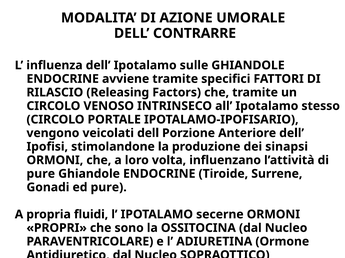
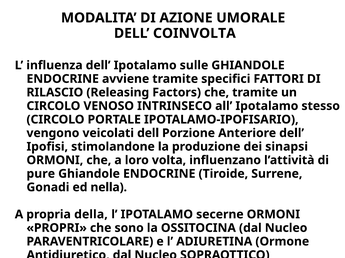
CONTRARRE: CONTRARRE -> COINVOLTA
ed pure: pure -> nella
fluidi: fluidi -> della
